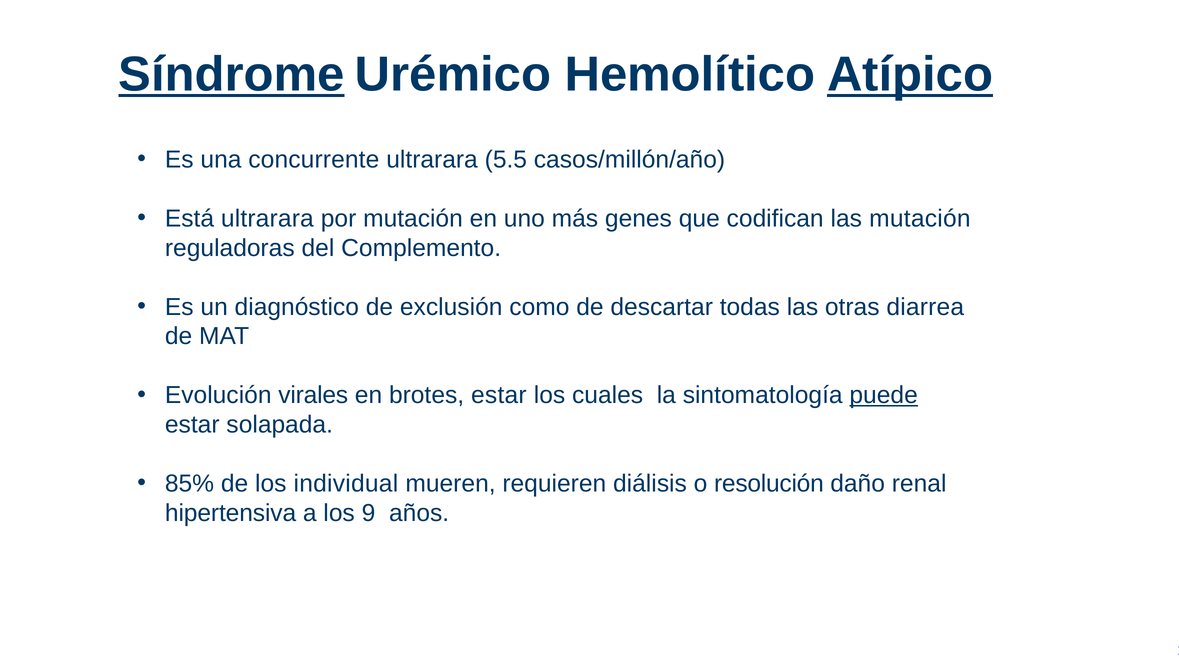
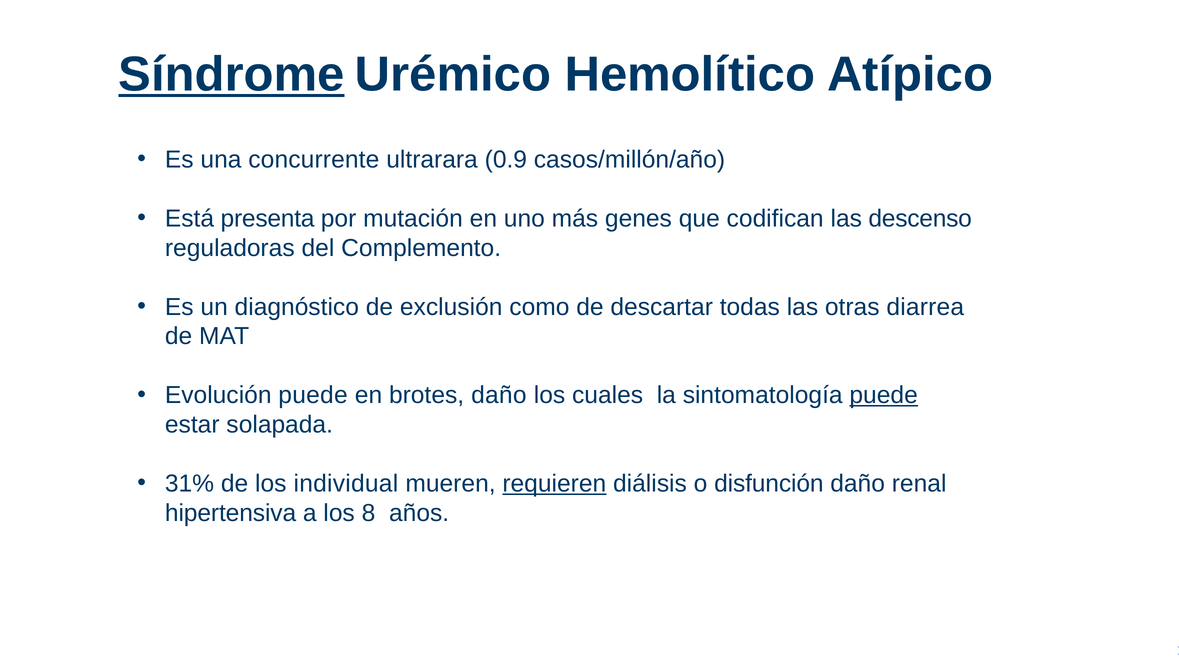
Atípico underline: present -> none
5.5: 5.5 -> 0.9
Está ultrarara: ultrarara -> presenta
las mutación: mutación -> descenso
Evolución virales: virales -> puede
brotes estar: estar -> daño
85%: 85% -> 31%
requieren underline: none -> present
resolución: resolución -> disfunción
9: 9 -> 8
